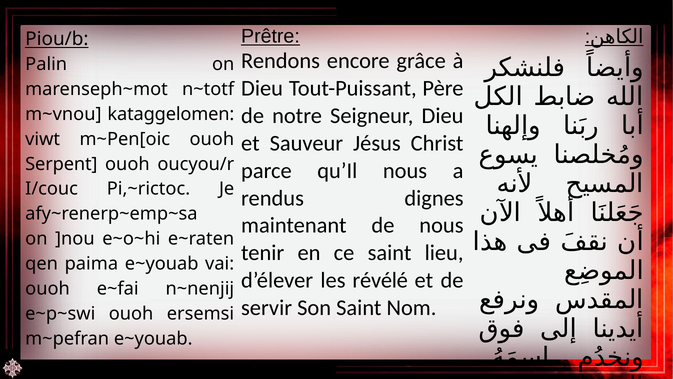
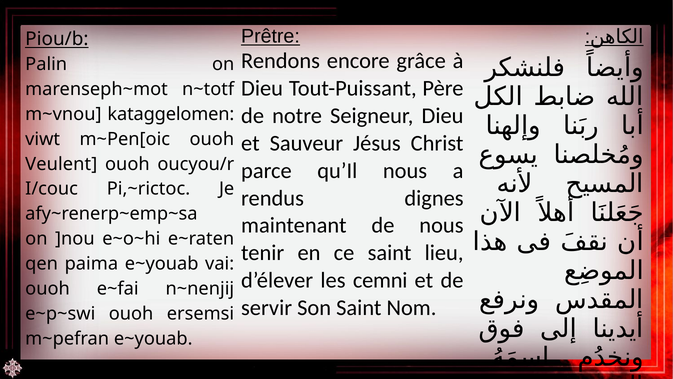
Serpent: Serpent -> Veulent
révélé: révélé -> cemni
